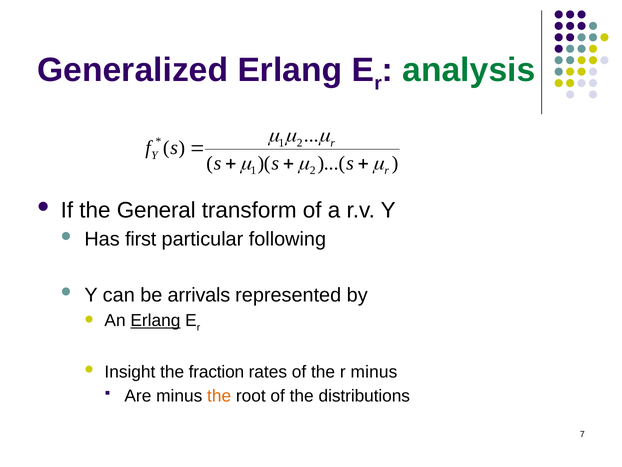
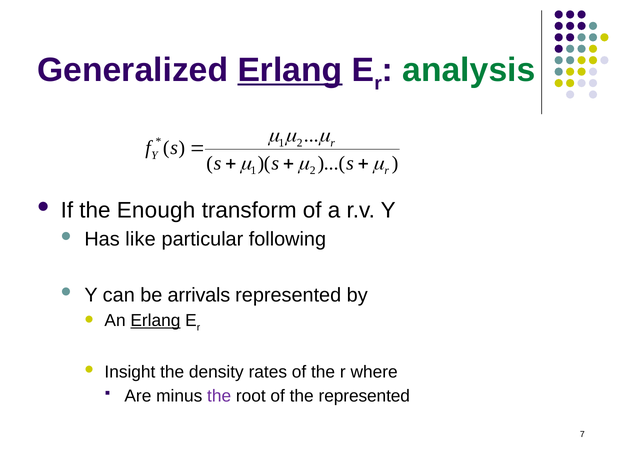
Erlang at (290, 70) underline: none -> present
General: General -> Enough
first: first -> like
fraction: fraction -> density
r minus: minus -> where
the at (219, 396) colour: orange -> purple
the distributions: distributions -> represented
